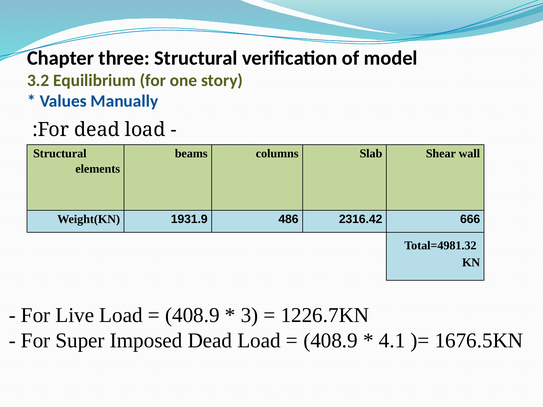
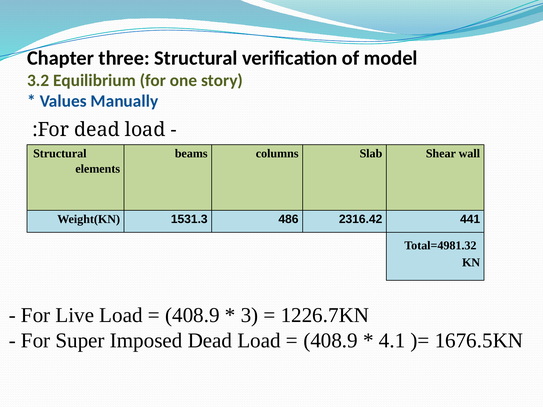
1931.9: 1931.9 -> 1531.3
666: 666 -> 441
